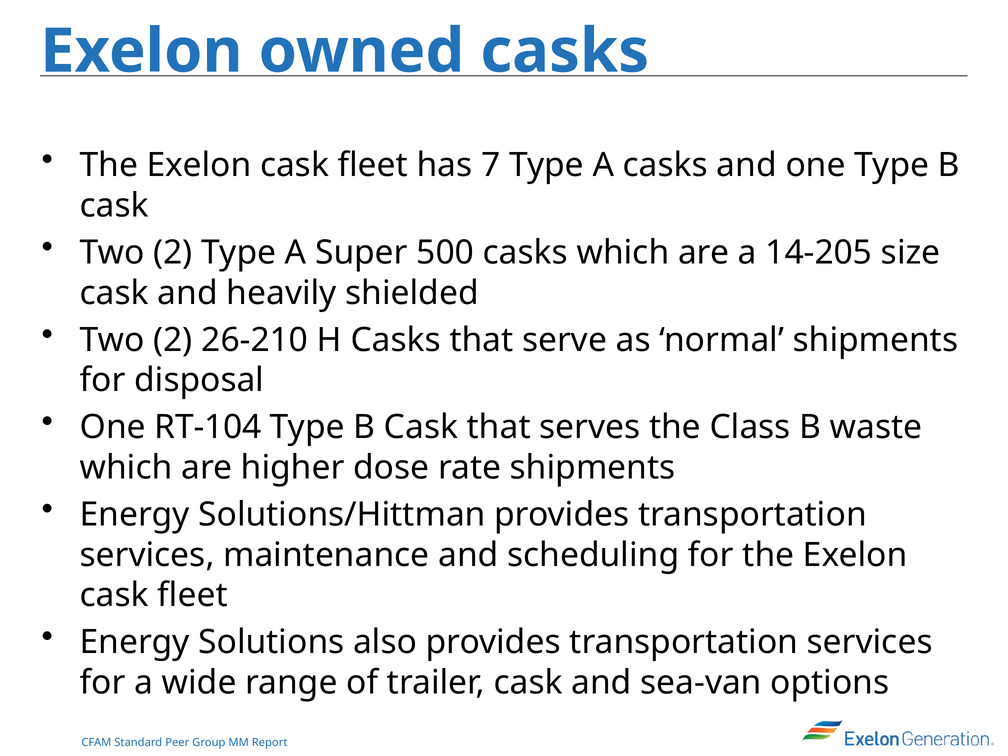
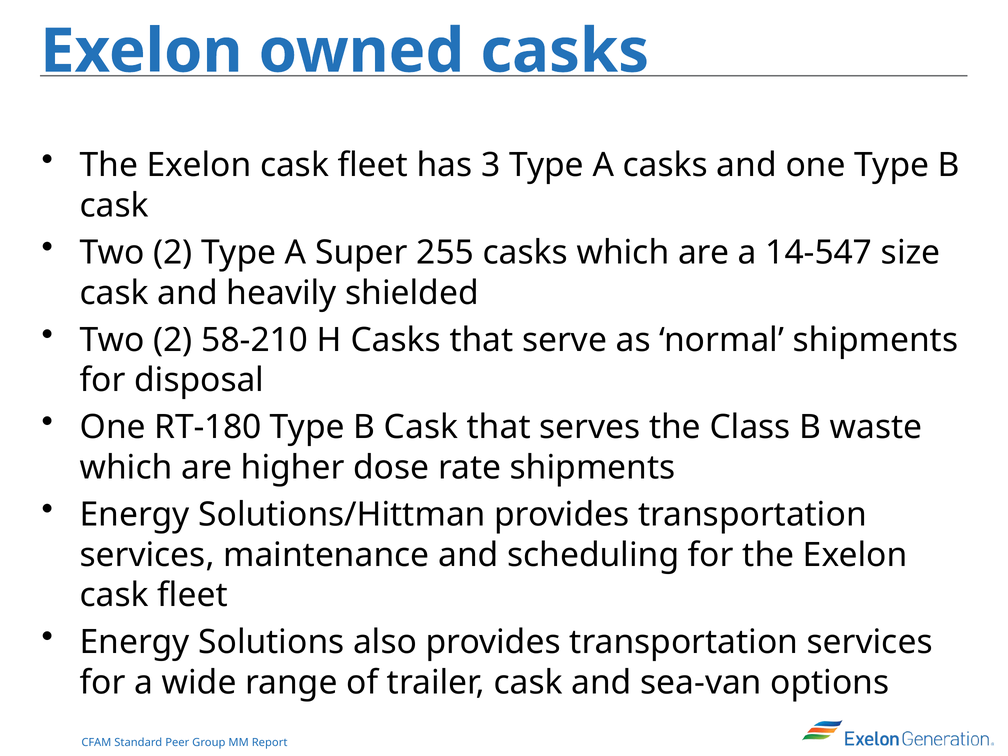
7: 7 -> 3
500: 500 -> 255
14-205: 14-205 -> 14-547
26-210: 26-210 -> 58-210
RT-104: RT-104 -> RT-180
